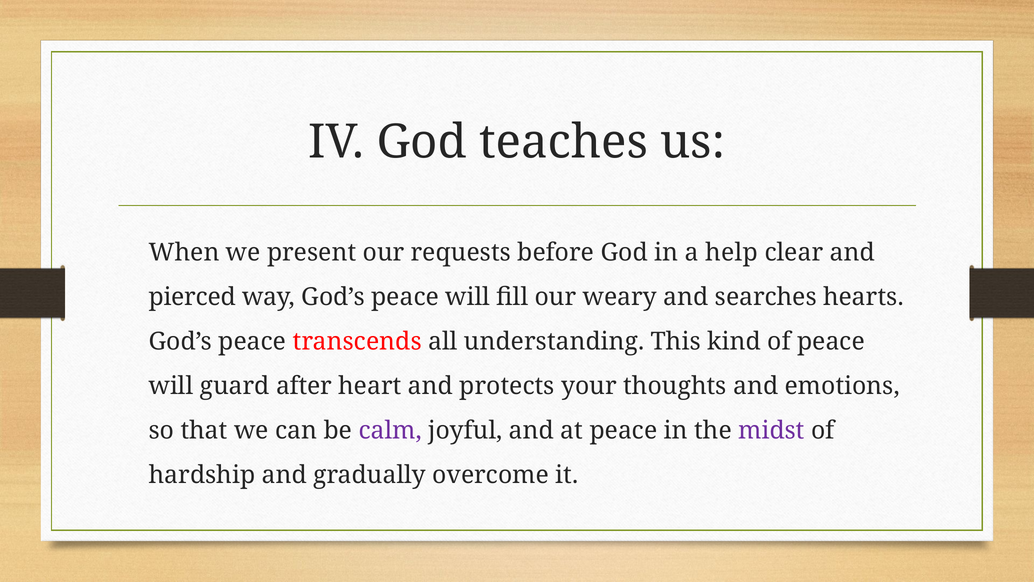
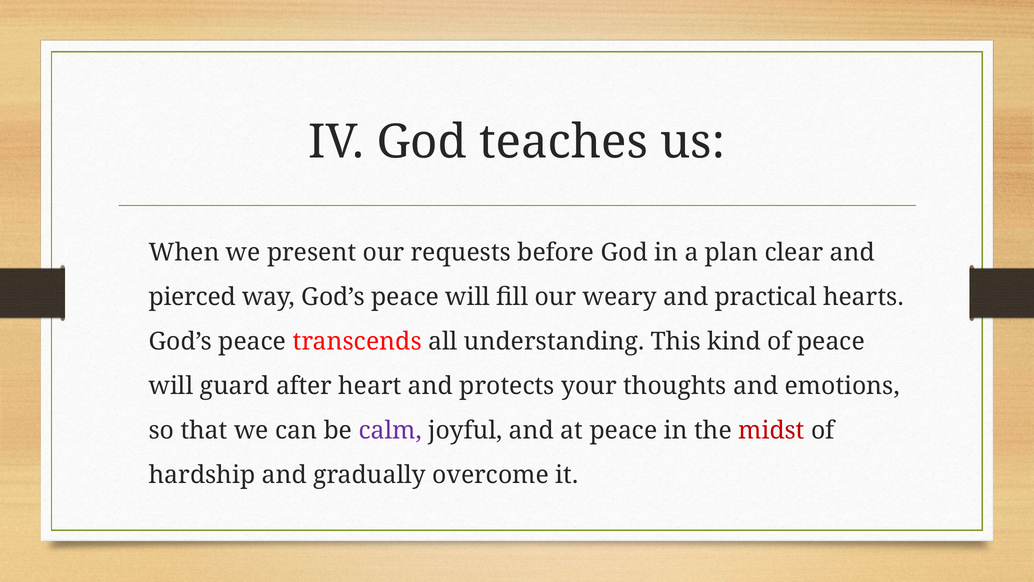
help: help -> plan
searches: searches -> practical
midst colour: purple -> red
